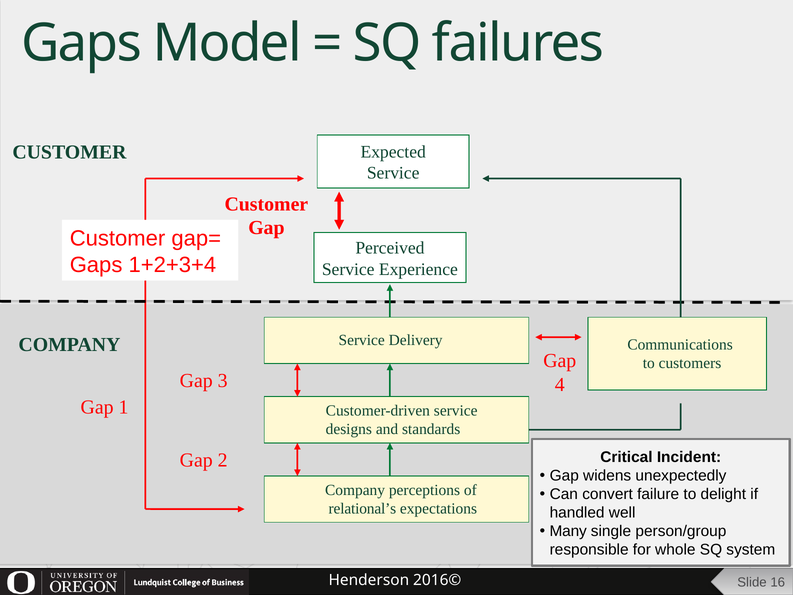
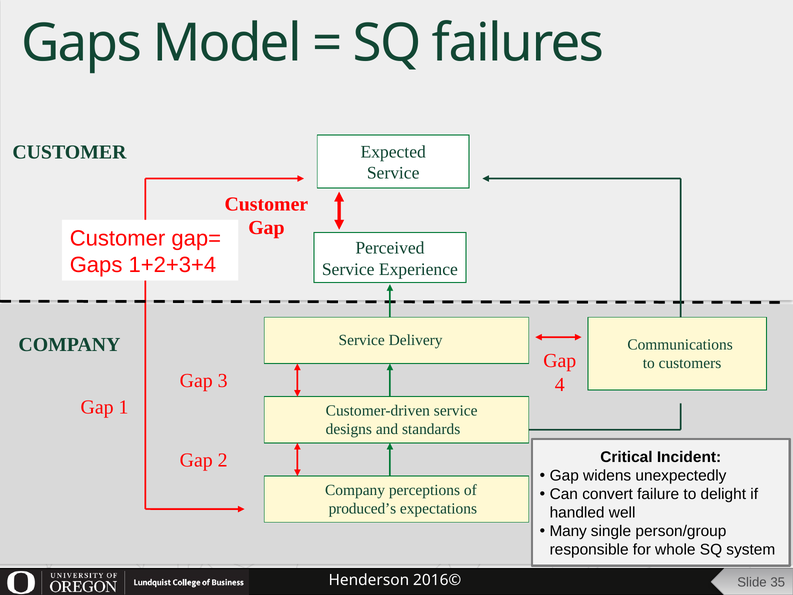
relational’s: relational’s -> produced’s
16: 16 -> 35
